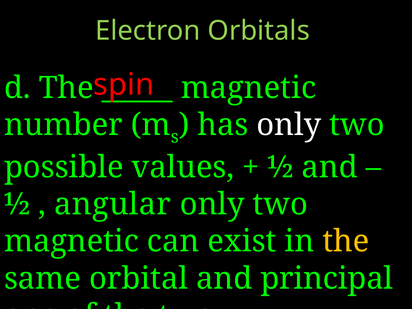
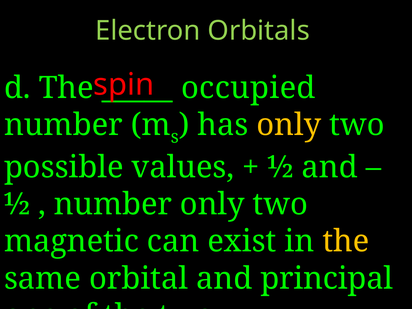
magnetic at (248, 88): magnetic -> occupied
only at (289, 125) colour: white -> yellow
angular at (113, 204): angular -> number
